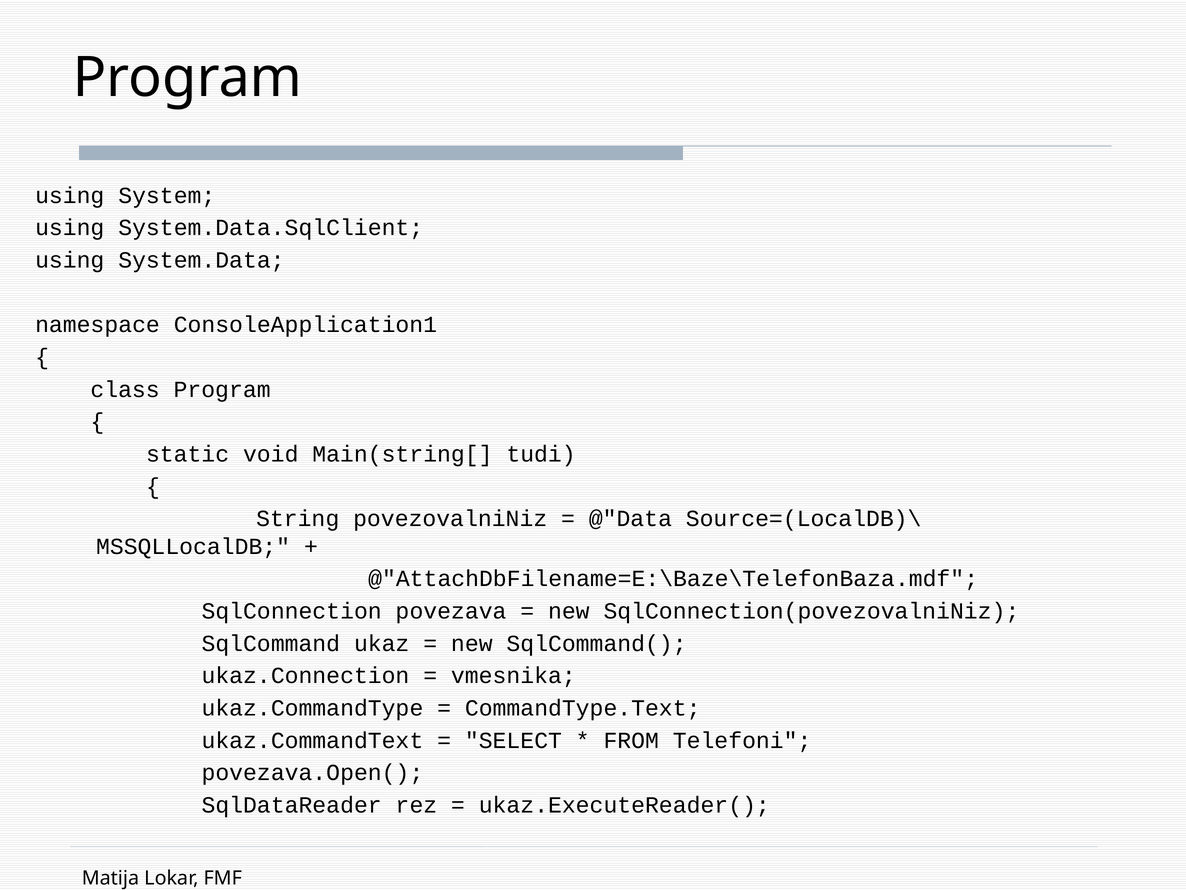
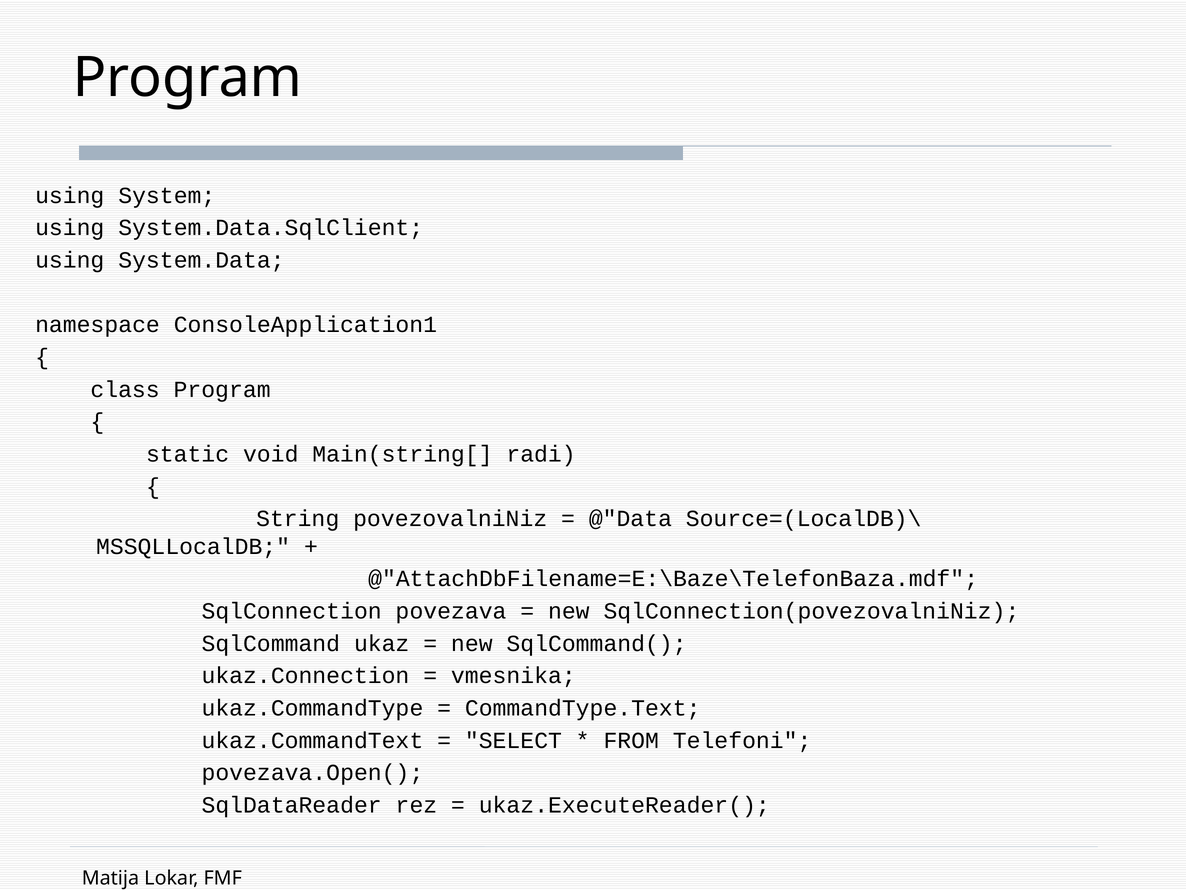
tudi: tudi -> radi
